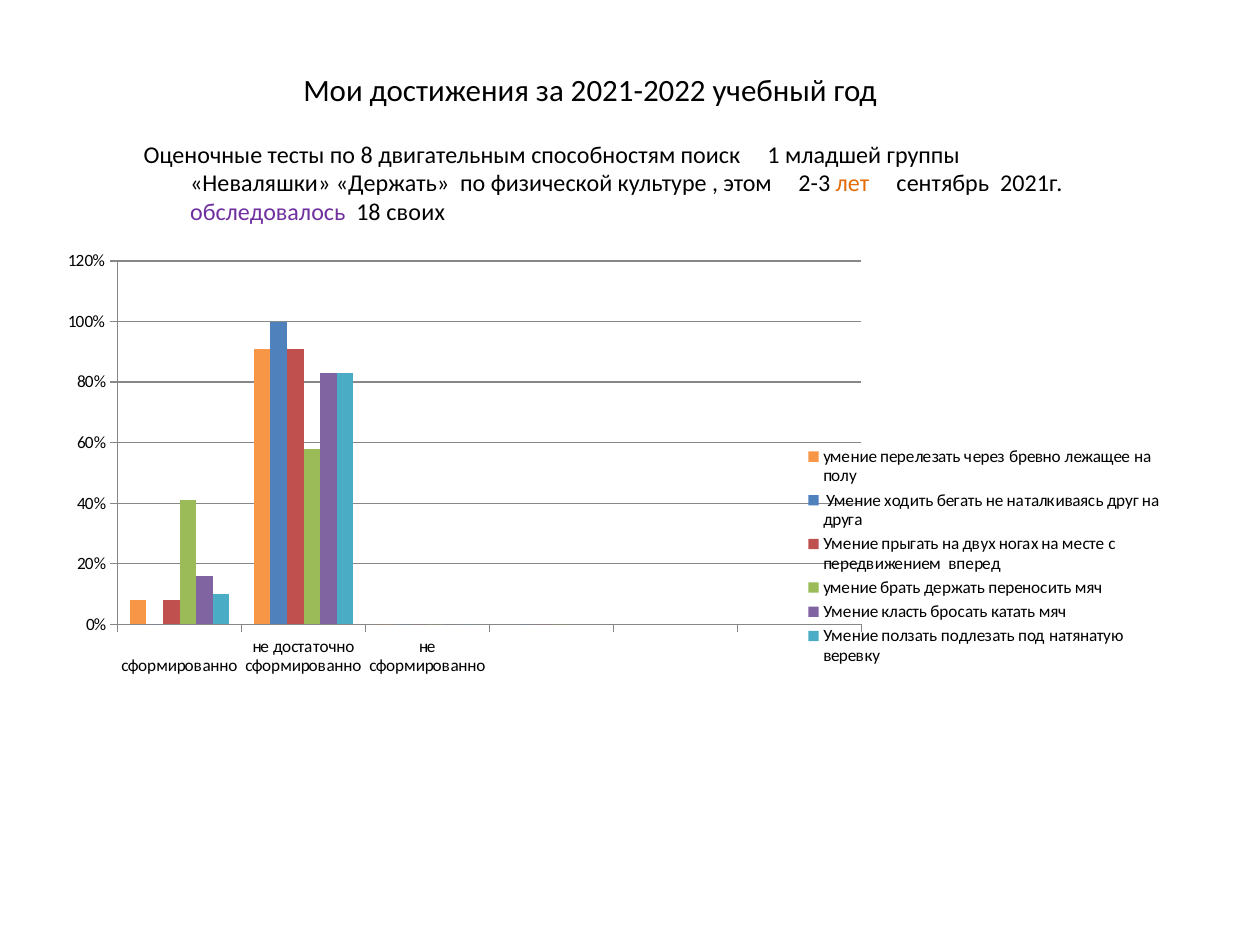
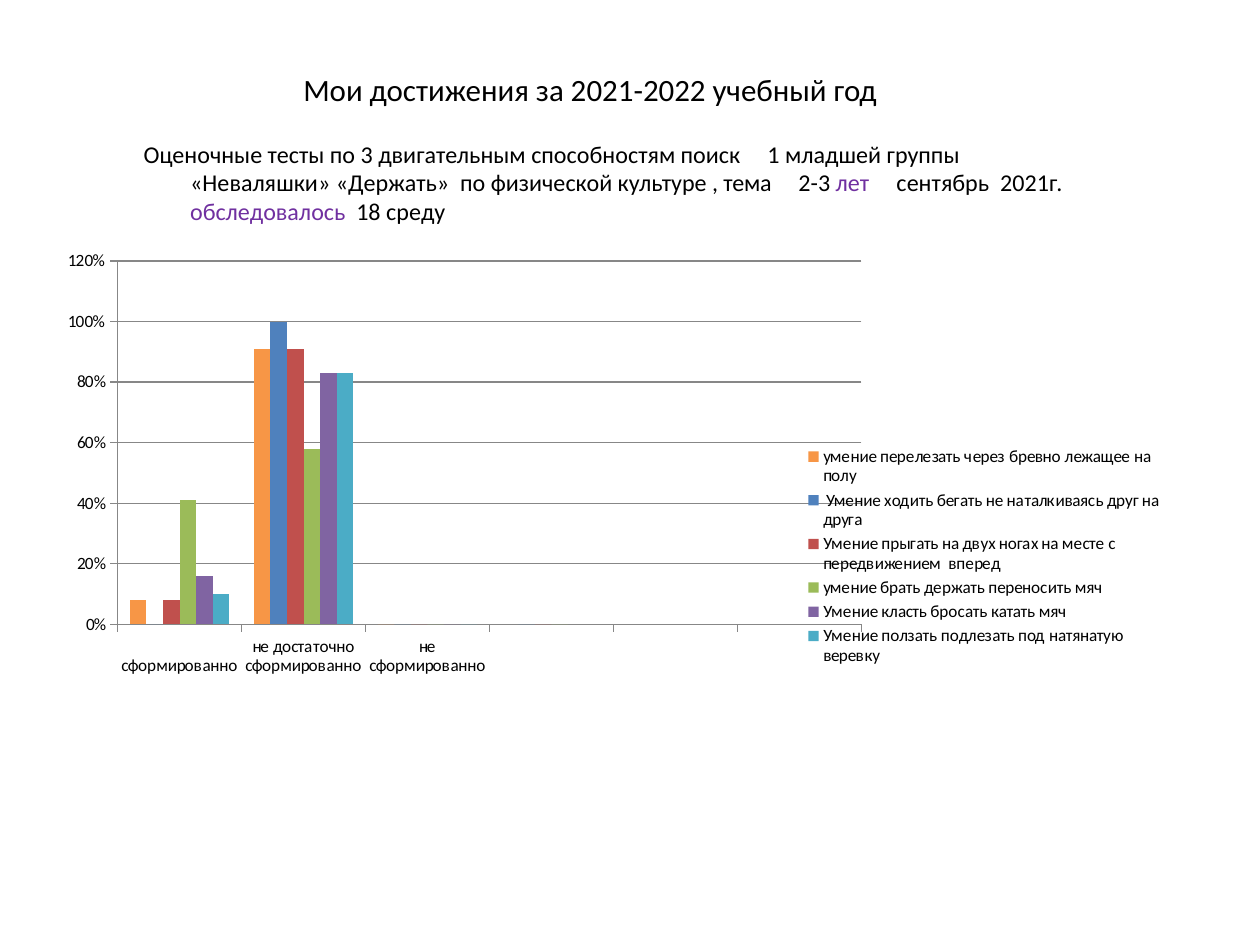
8: 8 -> 3
этом: этом -> тема
лет colour: orange -> purple
своих: своих -> среду
